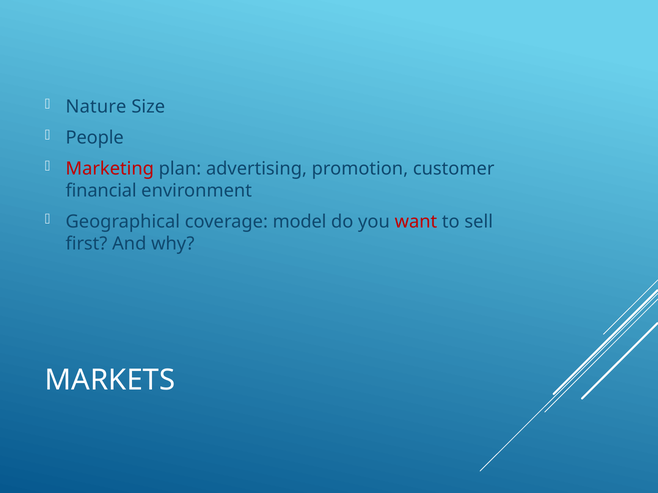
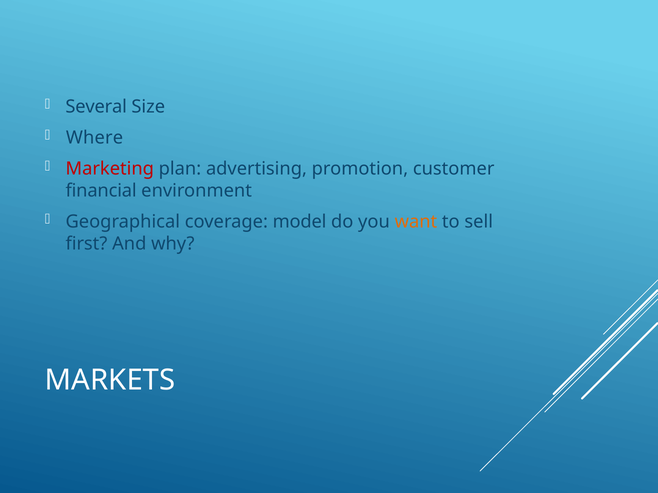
Nature: Nature -> Several
People: People -> Where
want colour: red -> orange
